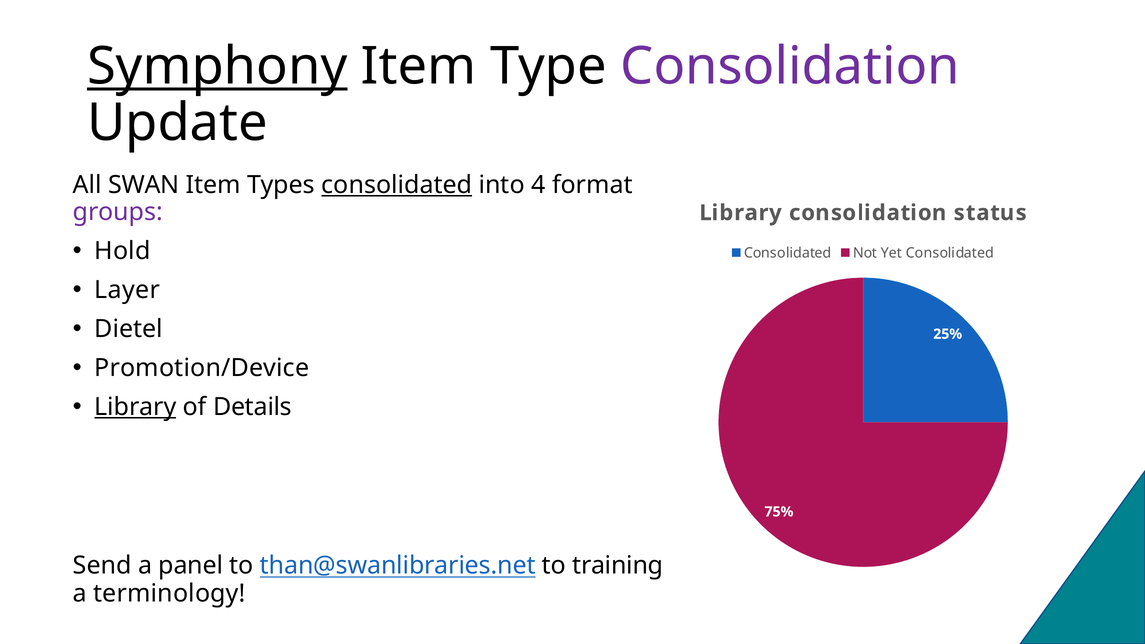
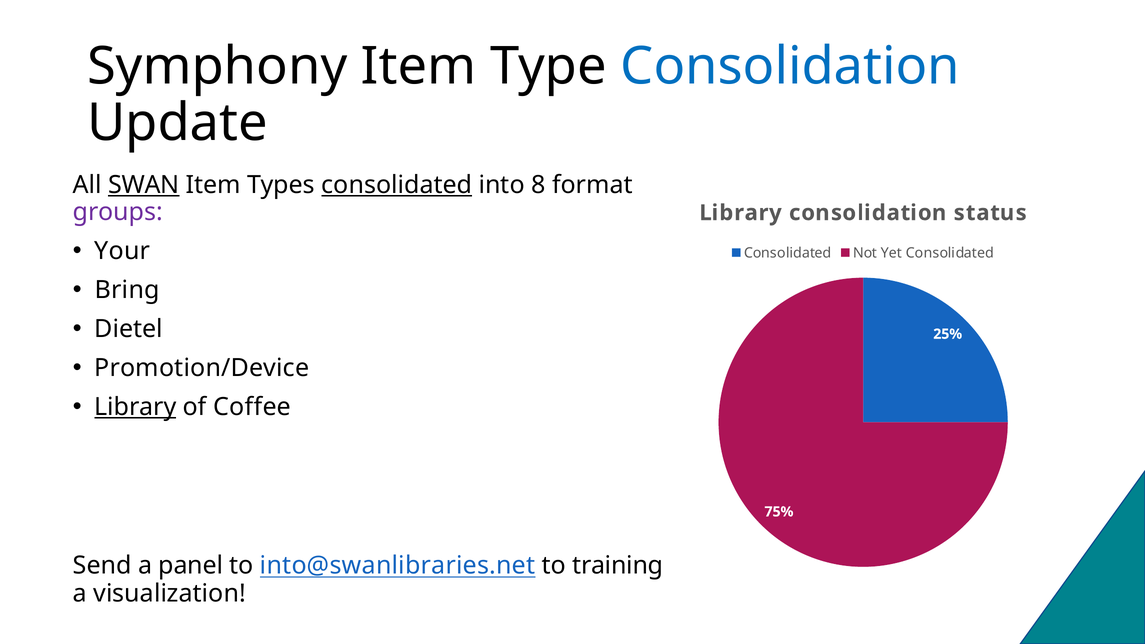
Symphony underline: present -> none
Consolidation at (790, 66) colour: purple -> blue
SWAN underline: none -> present
4: 4 -> 8
Hold: Hold -> Your
Layer: Layer -> Bring
Details: Details -> Coffee
than@swanlibraries.net: than@swanlibraries.net -> into@swanlibraries.net
terminology: terminology -> visualization
